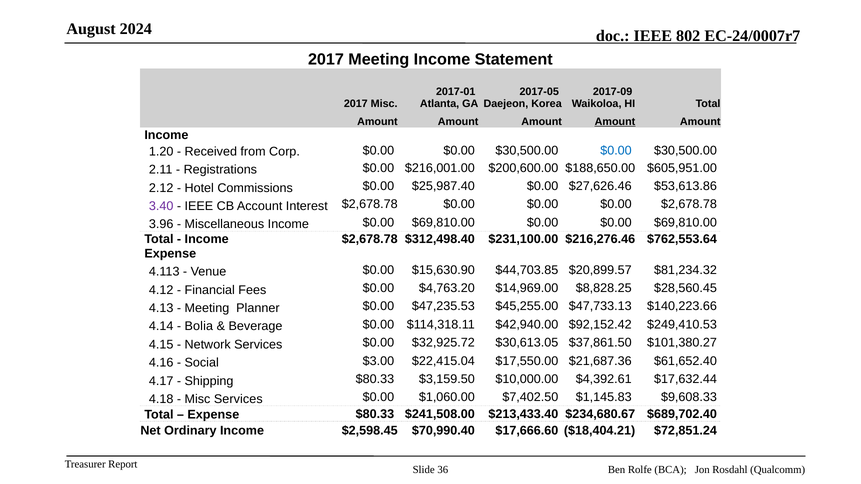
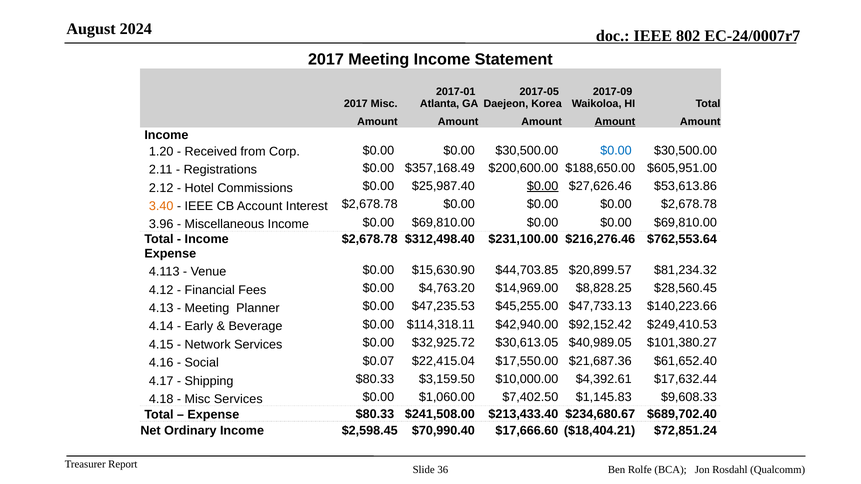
$216,001.00: $216,001.00 -> $357,168.49
$0.00 at (543, 186) underline: none -> present
3.40 colour: purple -> orange
Bolia: Bolia -> Early
$37,861.50: $37,861.50 -> $40,989.05
$3.00: $3.00 -> $0.07
